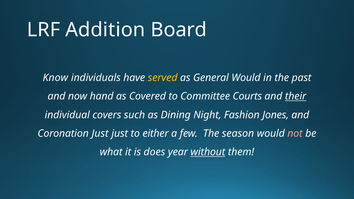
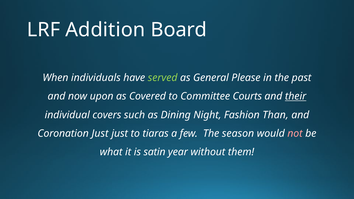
Know: Know -> When
served colour: yellow -> light green
General Would: Would -> Please
hand: hand -> upon
Jones: Jones -> Than
either: either -> tiaras
does: does -> satin
without underline: present -> none
